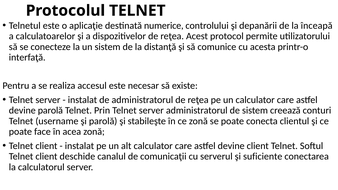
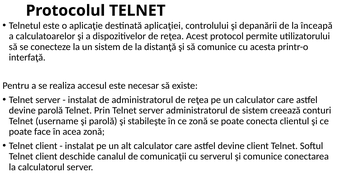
numerice: numerice -> aplicaţiei
şi suficiente: suficiente -> comunice
